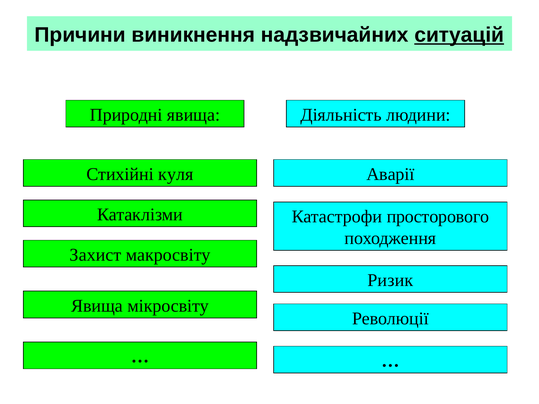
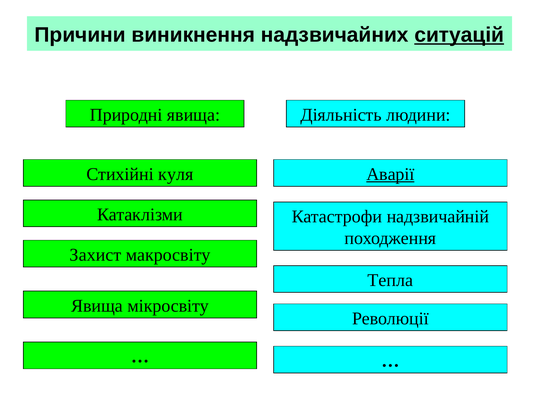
Аварії underline: none -> present
просторового: просторового -> надзвичайній
Ризик: Ризик -> Тепла
